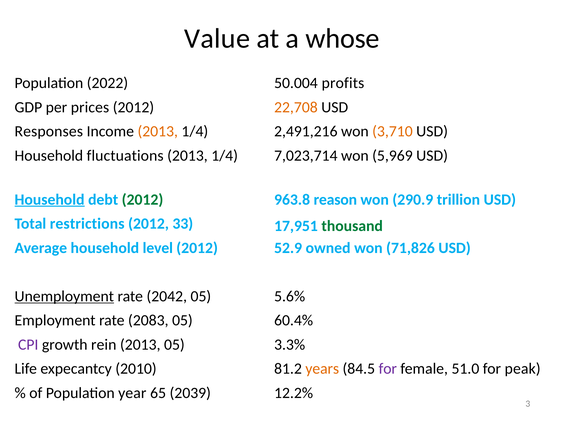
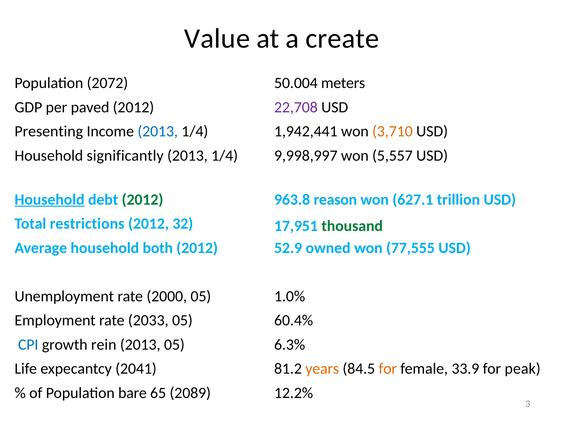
whose: whose -> create
2022: 2022 -> 2072
profits: profits -> meters
prices: prices -> paved
22,708 colour: orange -> purple
Responses: Responses -> Presenting
2013 at (158, 131) colour: orange -> blue
2,491,216: 2,491,216 -> 1,942,441
fluctuations: fluctuations -> significantly
7,023,714: 7,023,714 -> 9,998,997
5,969: 5,969 -> 5,557
290.9: 290.9 -> 627.1
33: 33 -> 32
level: level -> both
71,826: 71,826 -> 77,555
Unemployment underline: present -> none
2042: 2042 -> 2000
5.6%: 5.6% -> 1.0%
2083: 2083 -> 2033
CPI colour: purple -> blue
3.3%: 3.3% -> 6.3%
2010: 2010 -> 2041
for at (388, 369) colour: purple -> orange
51.0: 51.0 -> 33.9
year: year -> bare
2039: 2039 -> 2089
